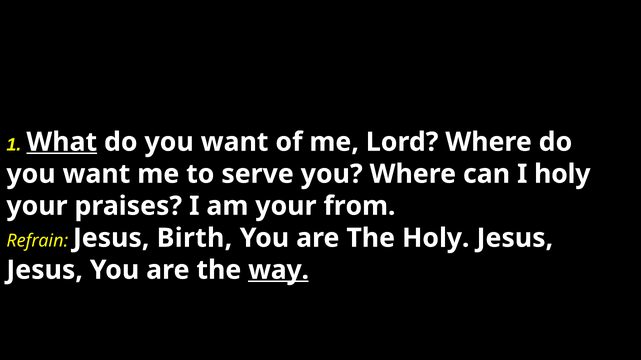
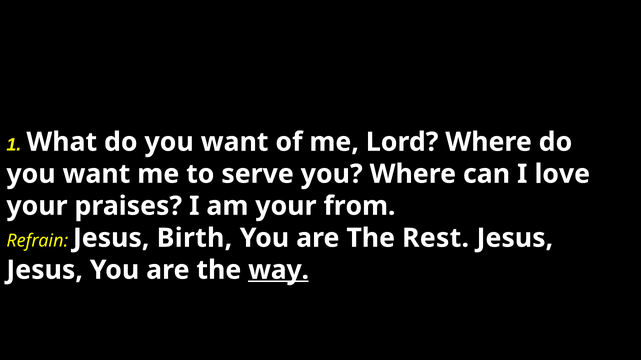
What underline: present -> none
I holy: holy -> love
The Holy: Holy -> Rest
